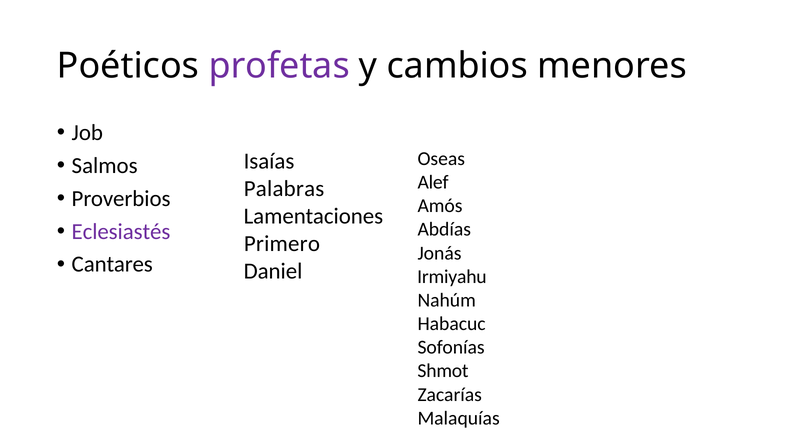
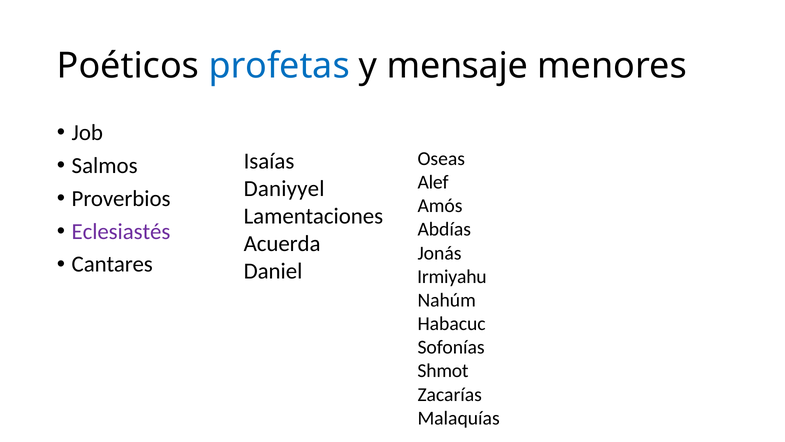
profetas colour: purple -> blue
cambios: cambios -> mensaje
Palabras: Palabras -> Daniyyel
Primero: Primero -> Acuerda
